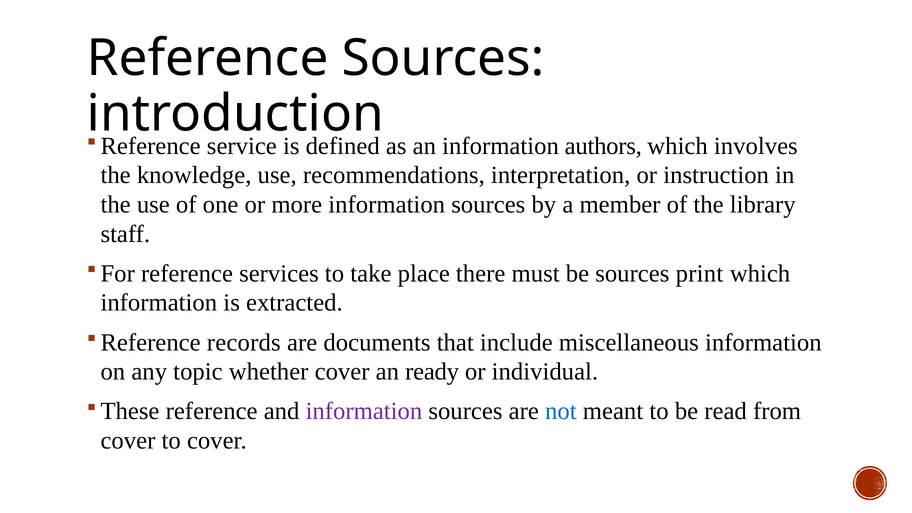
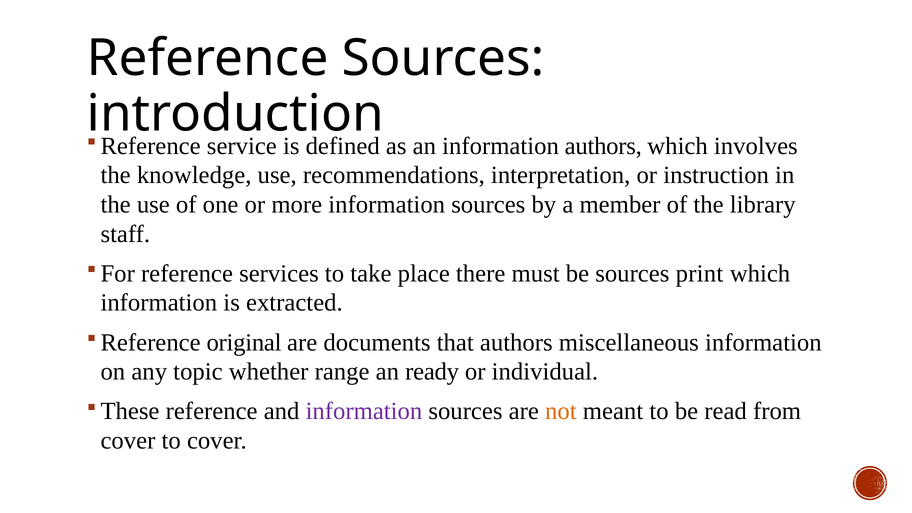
records: records -> original
that include: include -> authors
whether cover: cover -> range
not colour: blue -> orange
